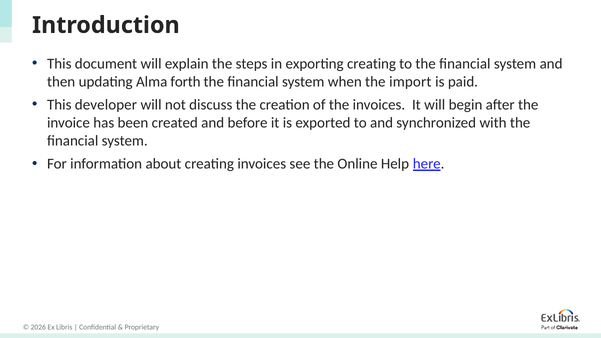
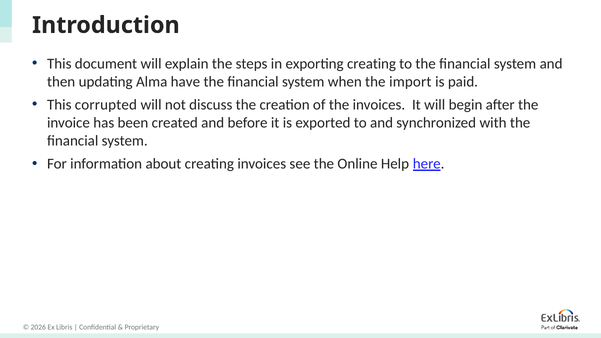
forth: forth -> have
developer: developer -> corrupted
